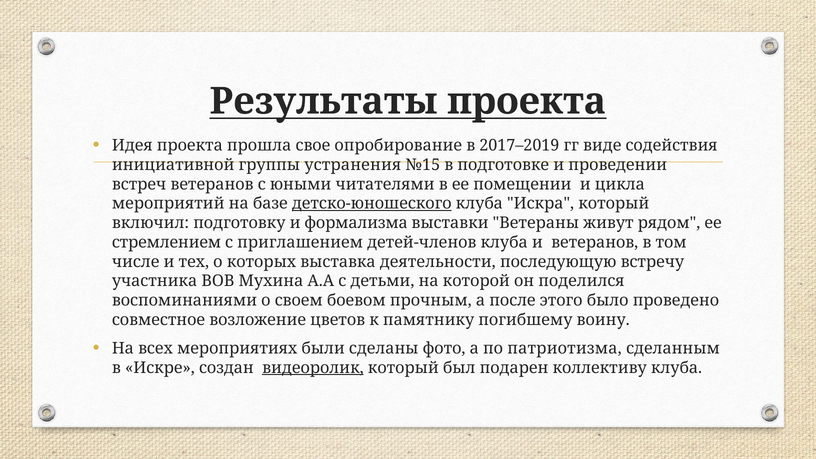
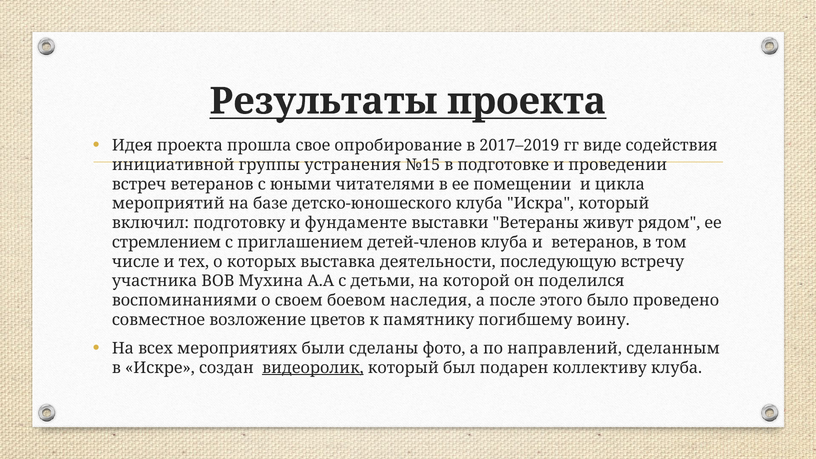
детско-юношеского underline: present -> none
формализма: формализма -> фундаменте
прочным: прочным -> наследия
патриотизма: патриотизма -> направлений
